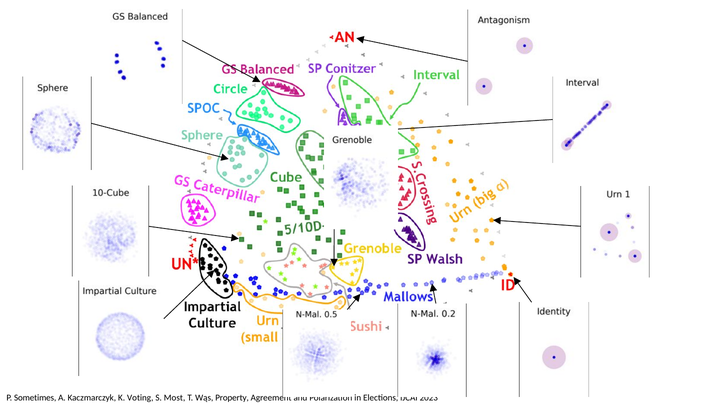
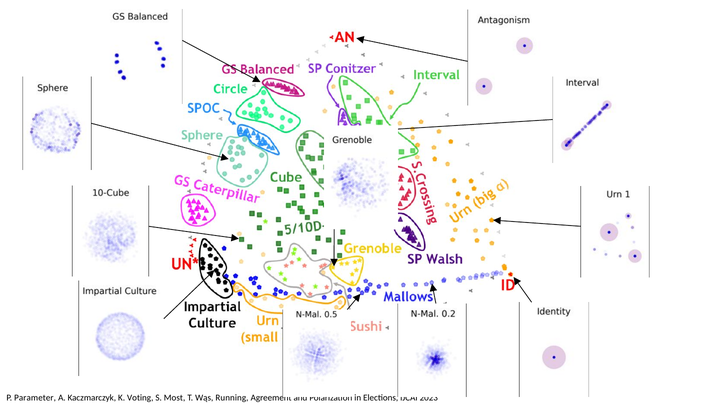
Sometimes: Sometimes -> Parameter
Property: Property -> Running
